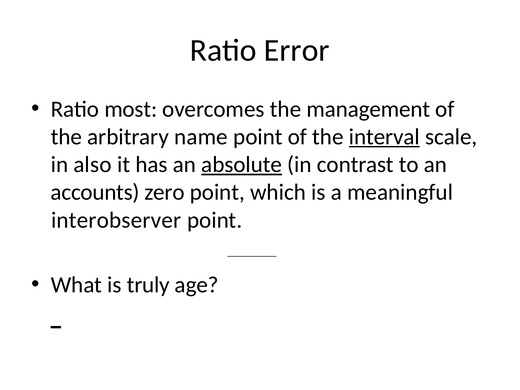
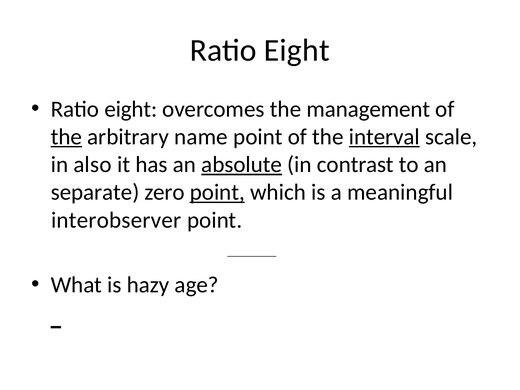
Error at (297, 50): Error -> Eight
most at (131, 109): most -> eight
the at (66, 137) underline: none -> present
accounts: accounts -> separate
point at (217, 192) underline: none -> present
truly: truly -> hazy
